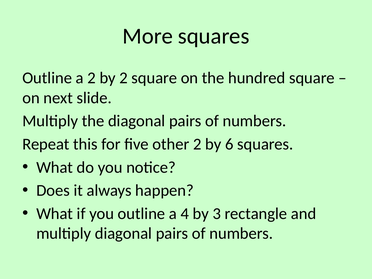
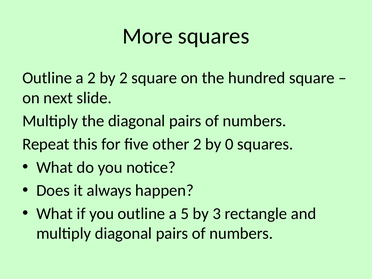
6: 6 -> 0
4: 4 -> 5
